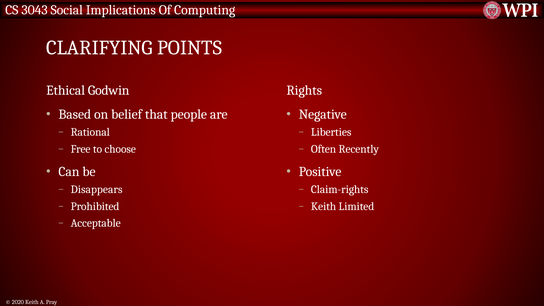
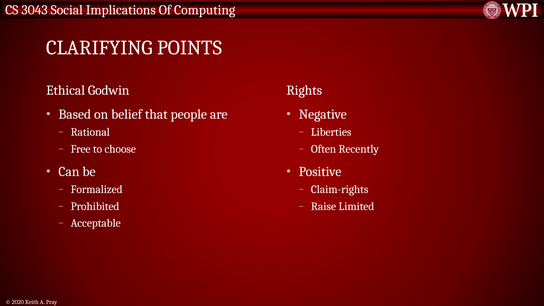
Disappears: Disappears -> Formalized
Keith at (324, 206): Keith -> Raise
